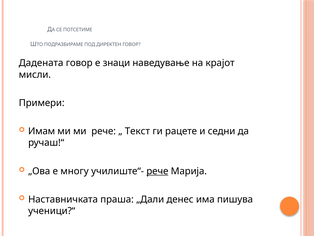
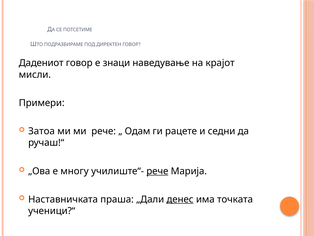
Дадената: Дадената -> Дадениот
Имам: Имам -> Затоа
Текст: Текст -> Одам
денес underline: none -> present
пишува: пишува -> точката
